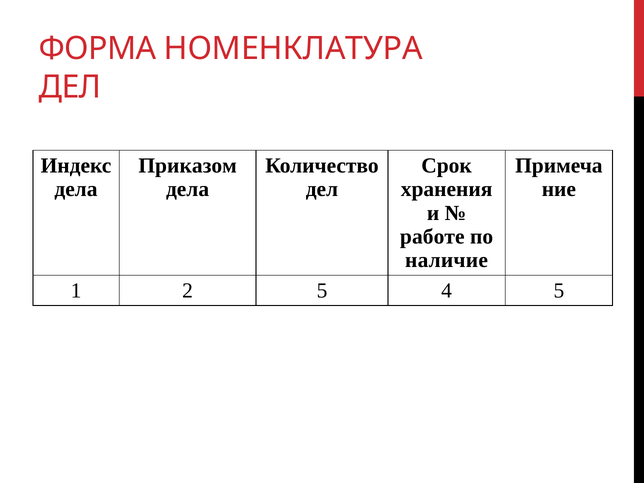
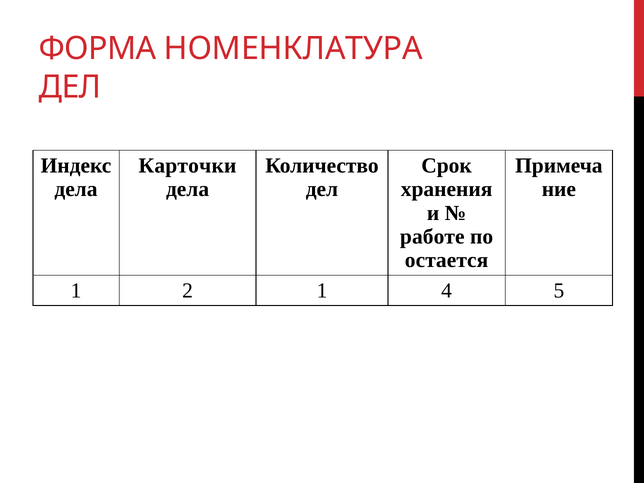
Приказом: Приказом -> Карточки
наличие: наличие -> остается
2 5: 5 -> 1
